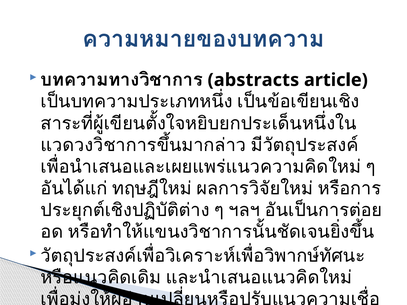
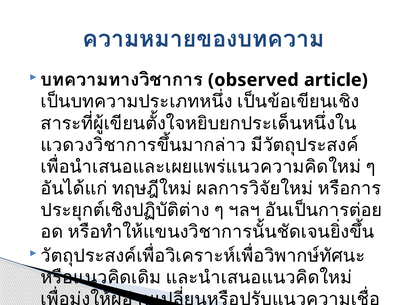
abstracts: abstracts -> observed
